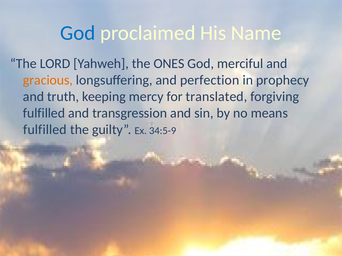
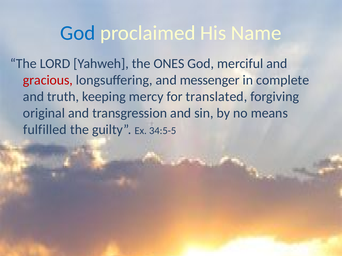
gracious colour: orange -> red
perfection: perfection -> messenger
prophecy: prophecy -> complete
fulfilled at (44, 113): fulfilled -> original
34:5-9: 34:5-9 -> 34:5-5
